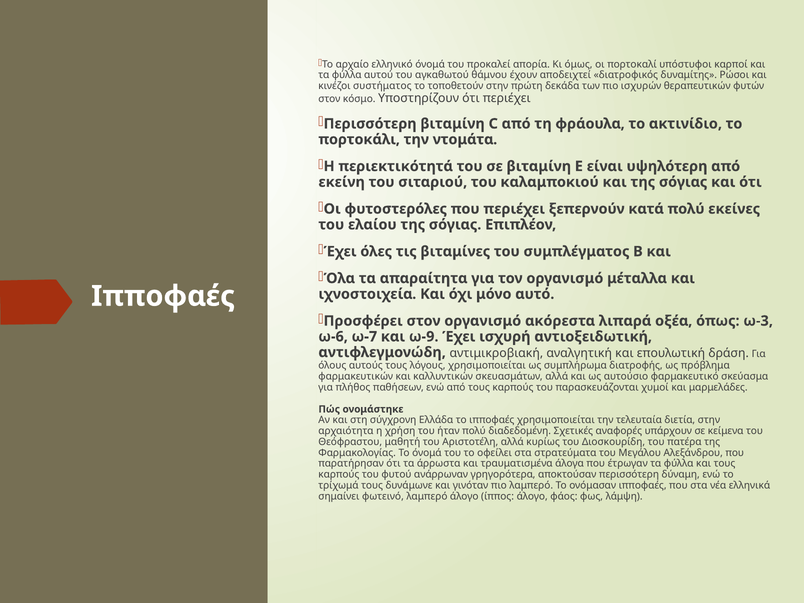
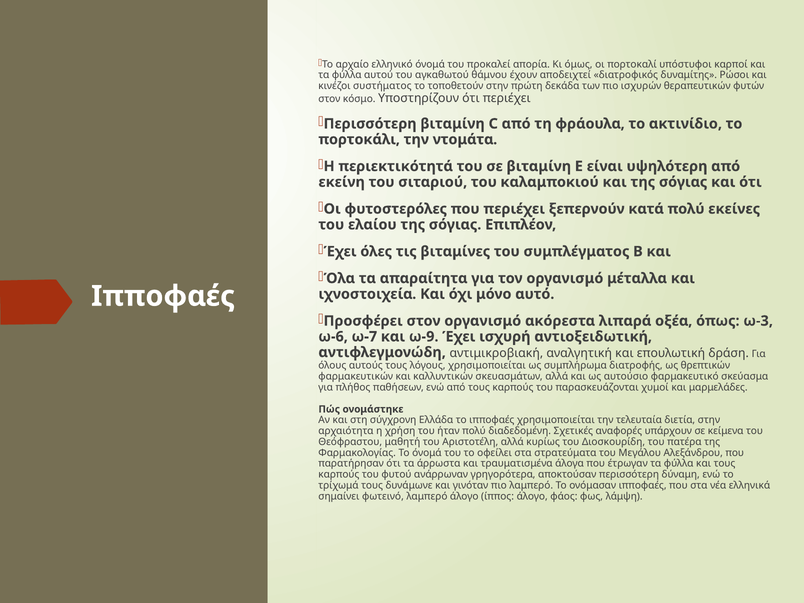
πρόβλημα: πρόβλημα -> θρεπτικών
